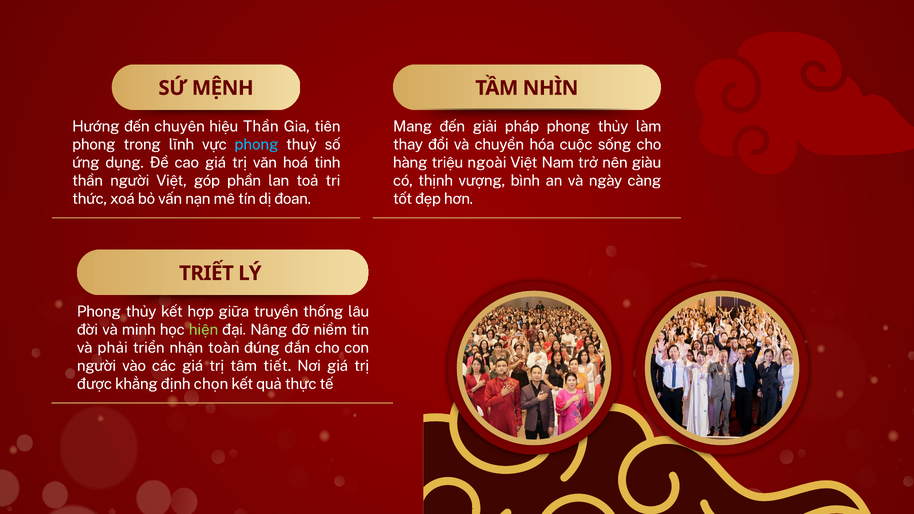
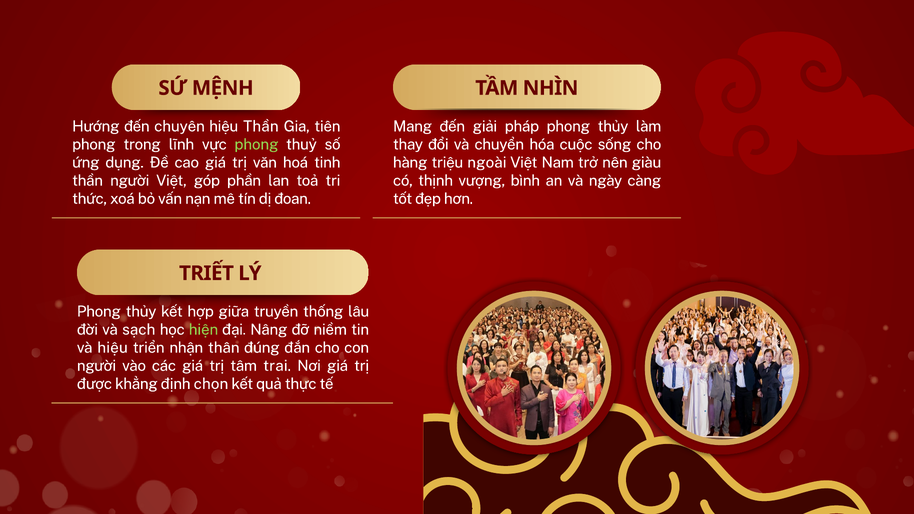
phong at (256, 144) colour: light blue -> light green
minh: minh -> sạch
và phải: phải -> hiệu
toàn: toàn -> thân
tiết: tiết -> trai
